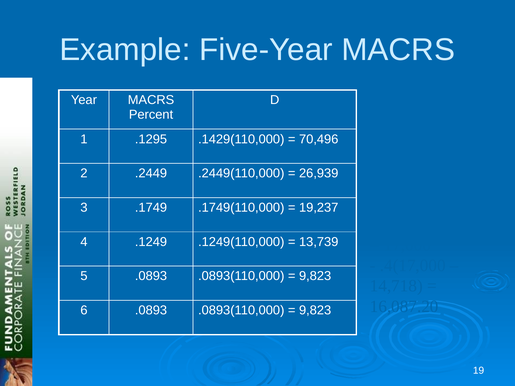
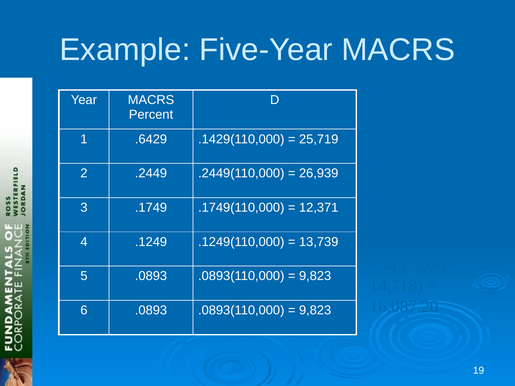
.1295: .1295 -> .6429
70,496: 70,496 -> 25,719
19,237: 19,237 -> 12,371
